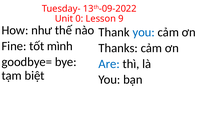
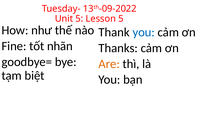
Unit 0: 0 -> 5
Lesson 9: 9 -> 5
mình: mình -> nhãn
Are colour: blue -> orange
